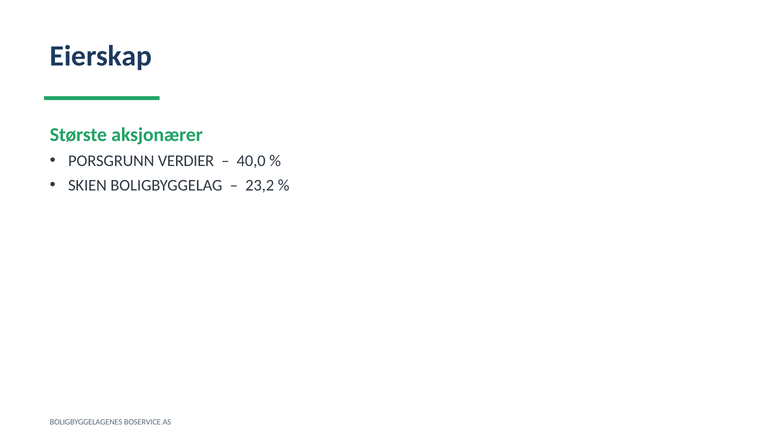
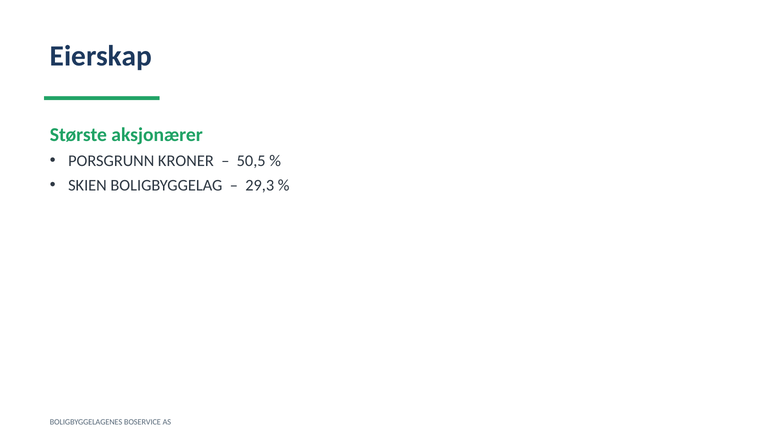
VERDIER: VERDIER -> KRONER
40,0: 40,0 -> 50,5
23,2: 23,2 -> 29,3
